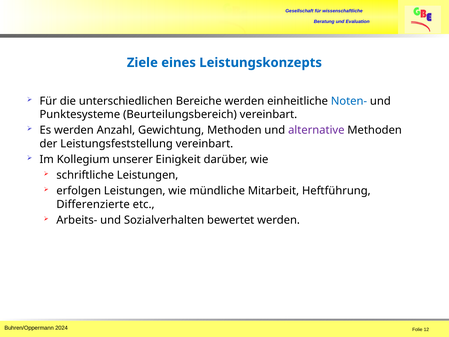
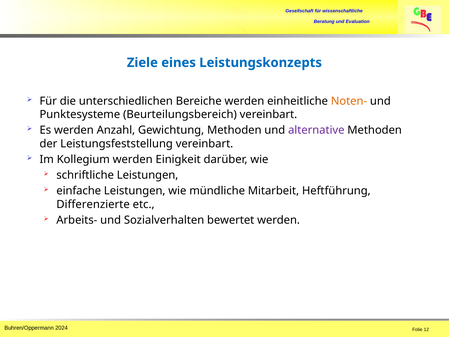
Noten- colour: blue -> orange
Kollegium unserer: unserer -> werden
erfolgen: erfolgen -> einfache
